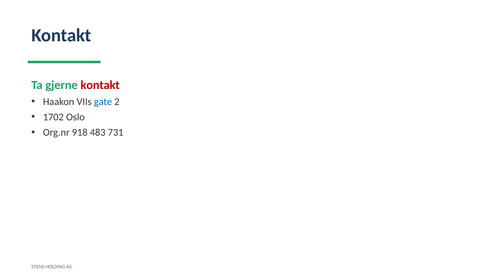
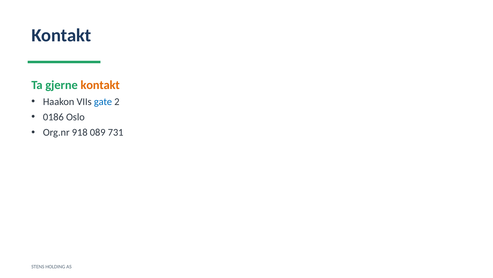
kontakt at (100, 85) colour: red -> orange
1702: 1702 -> 0186
483: 483 -> 089
